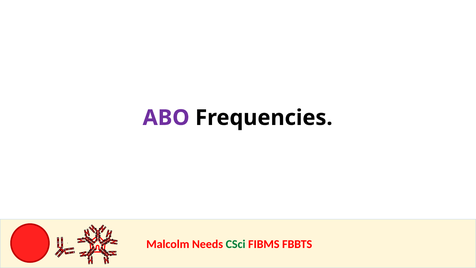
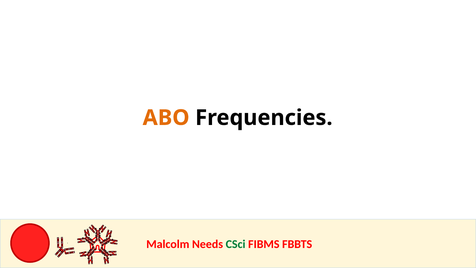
ABO colour: purple -> orange
